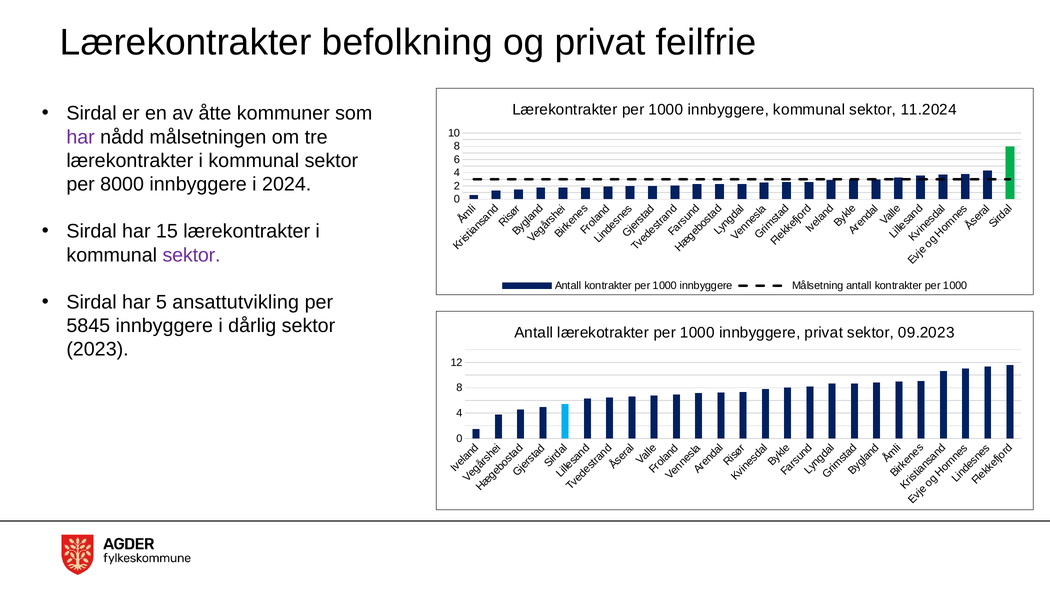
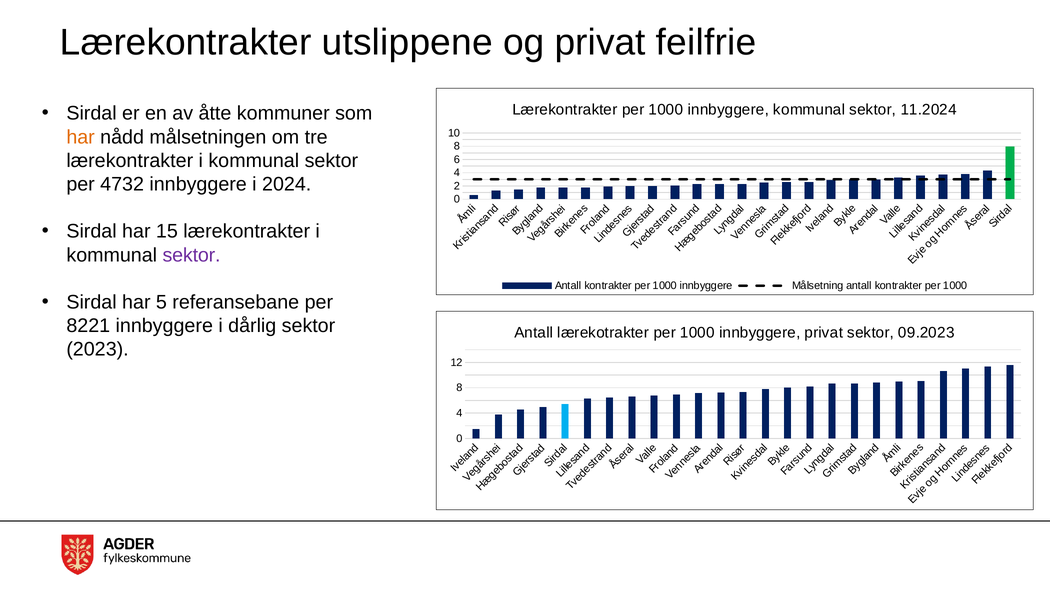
befolkning: befolkning -> utslippene
har at (81, 137) colour: purple -> orange
8000: 8000 -> 4732
ansattutvikling: ansattutvikling -> referansebane
5845: 5845 -> 8221
